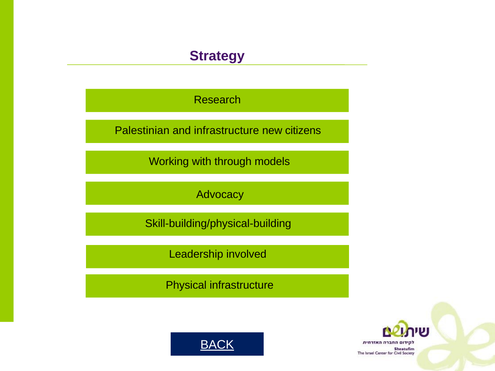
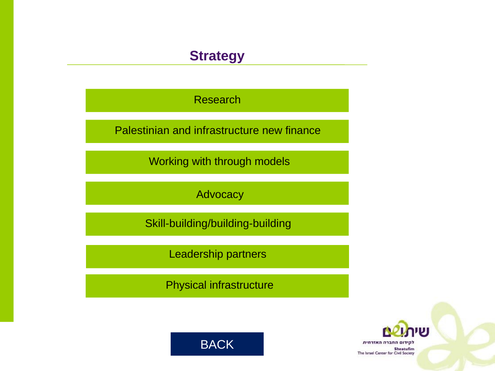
citizens: citizens -> finance
Skill-building/physical-building: Skill-building/physical-building -> Skill-building/building-building
involved: involved -> partners
BACK underline: present -> none
